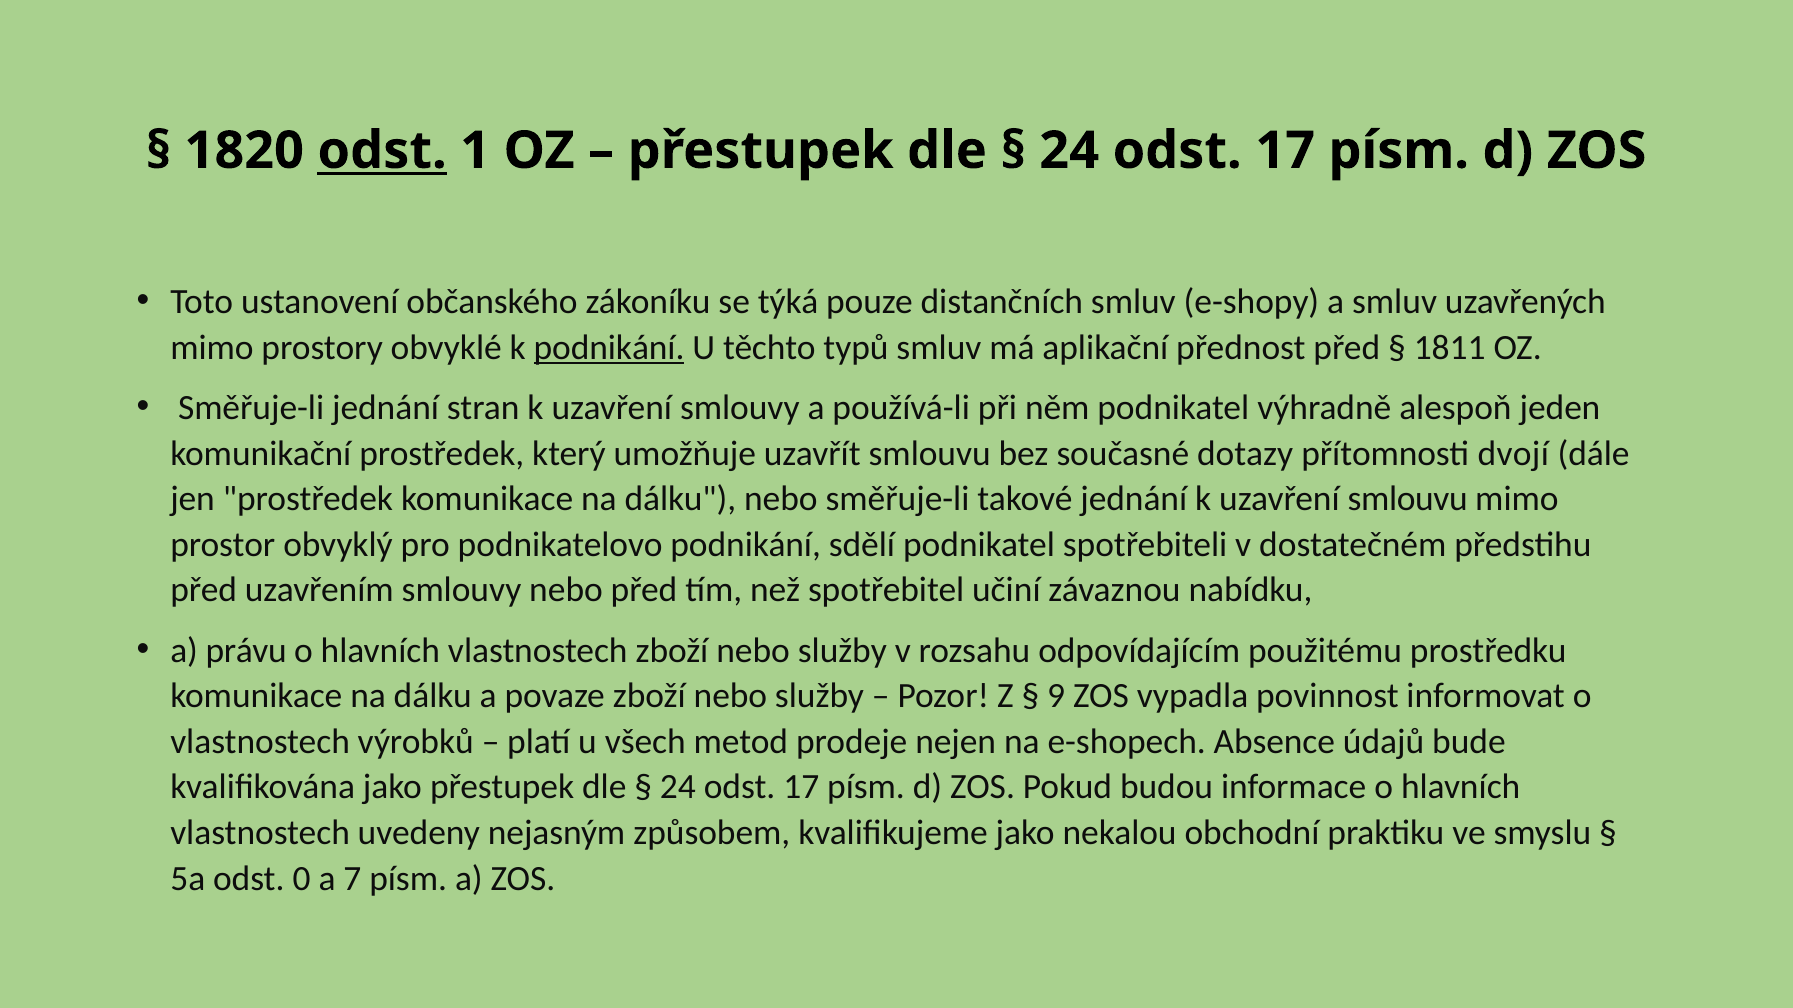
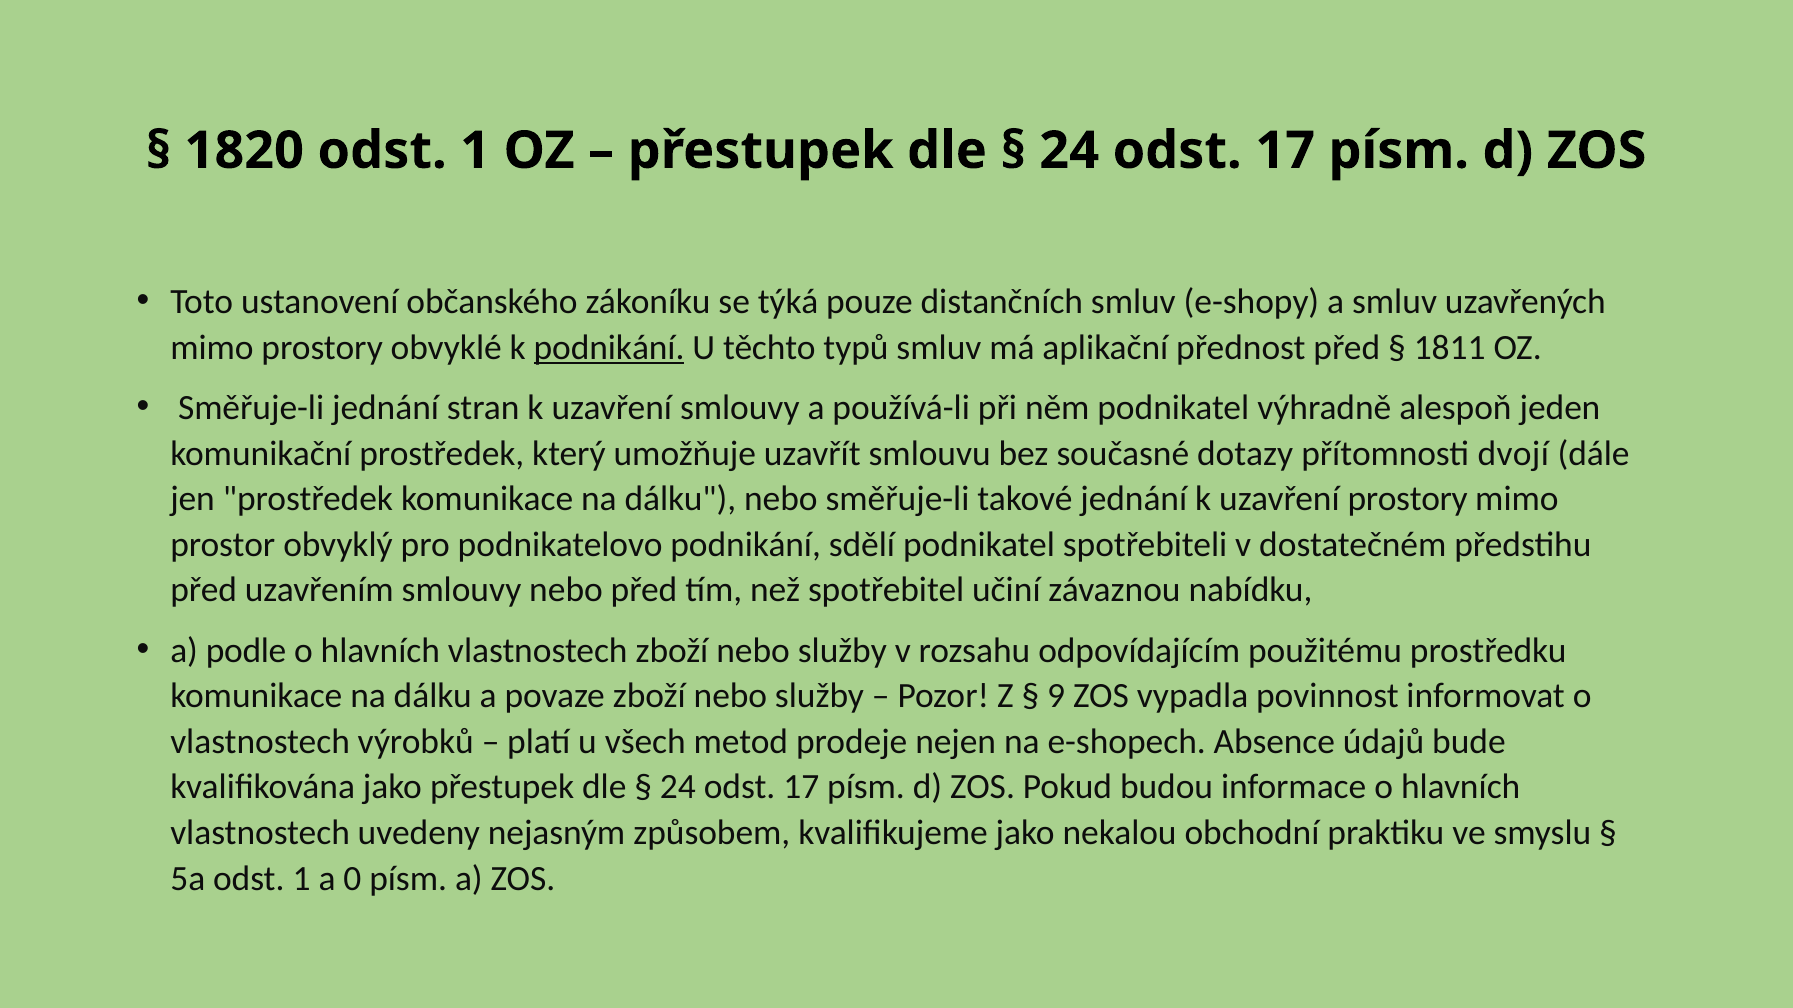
odst at (382, 151) underline: present -> none
uzavření smlouvu: smlouvu -> prostory
právu: právu -> podle
5a odst 0: 0 -> 1
7: 7 -> 0
